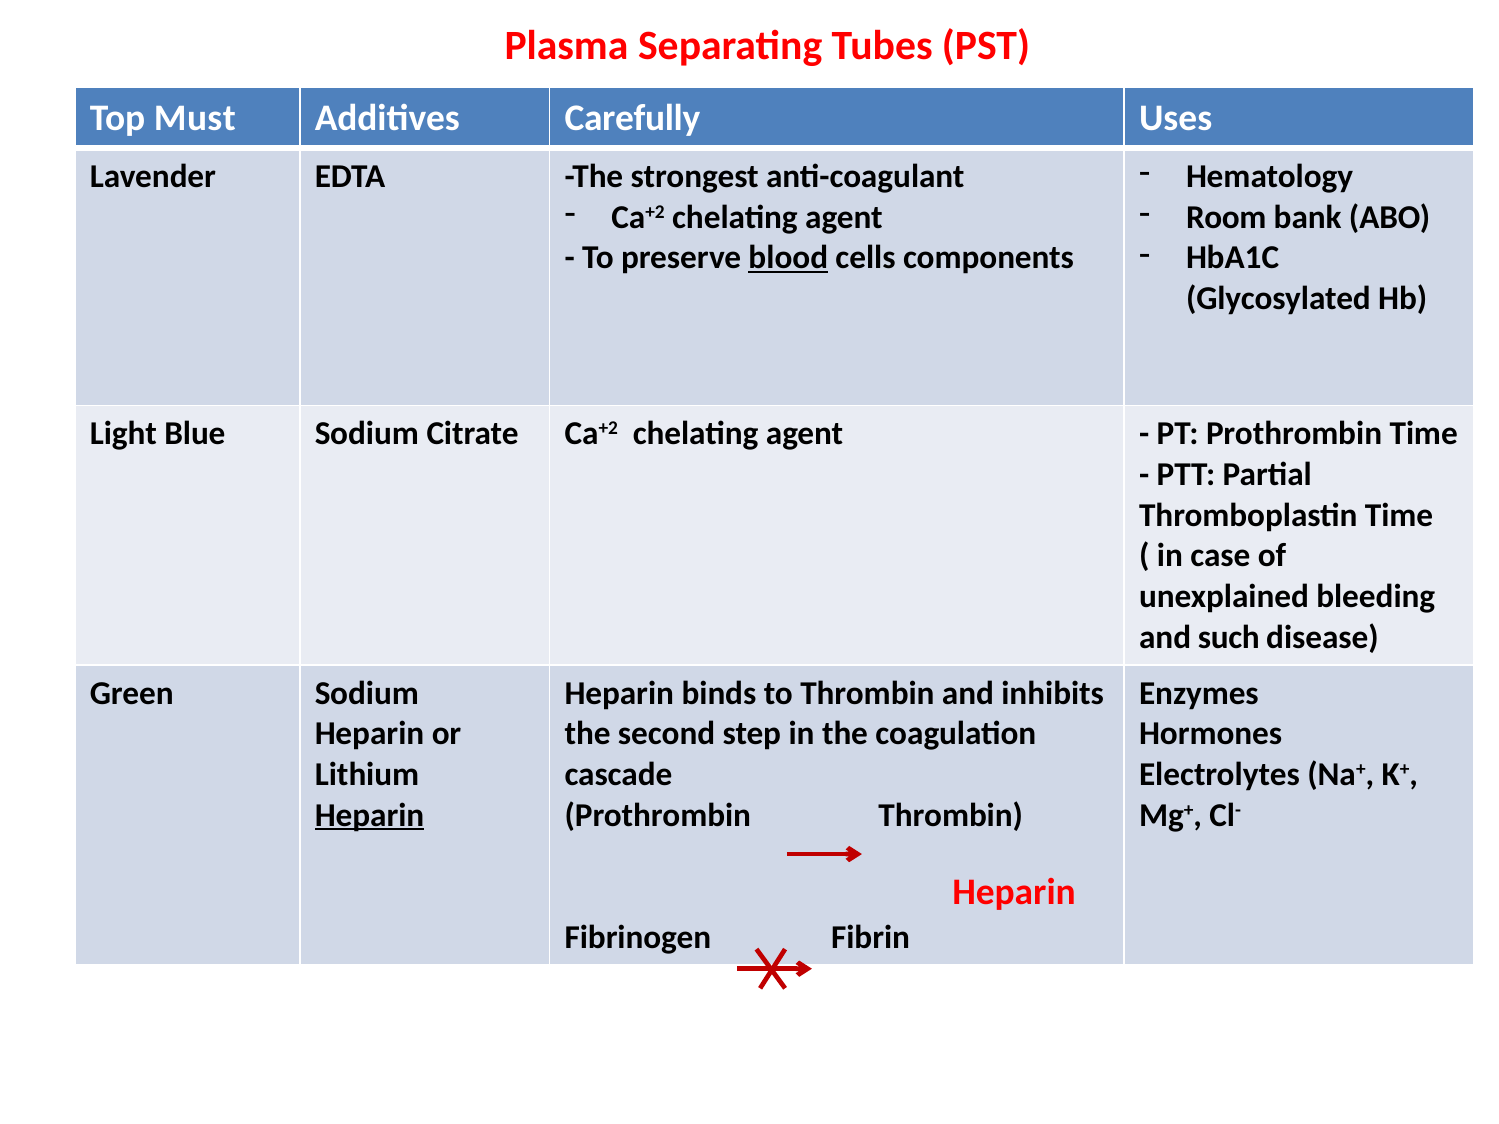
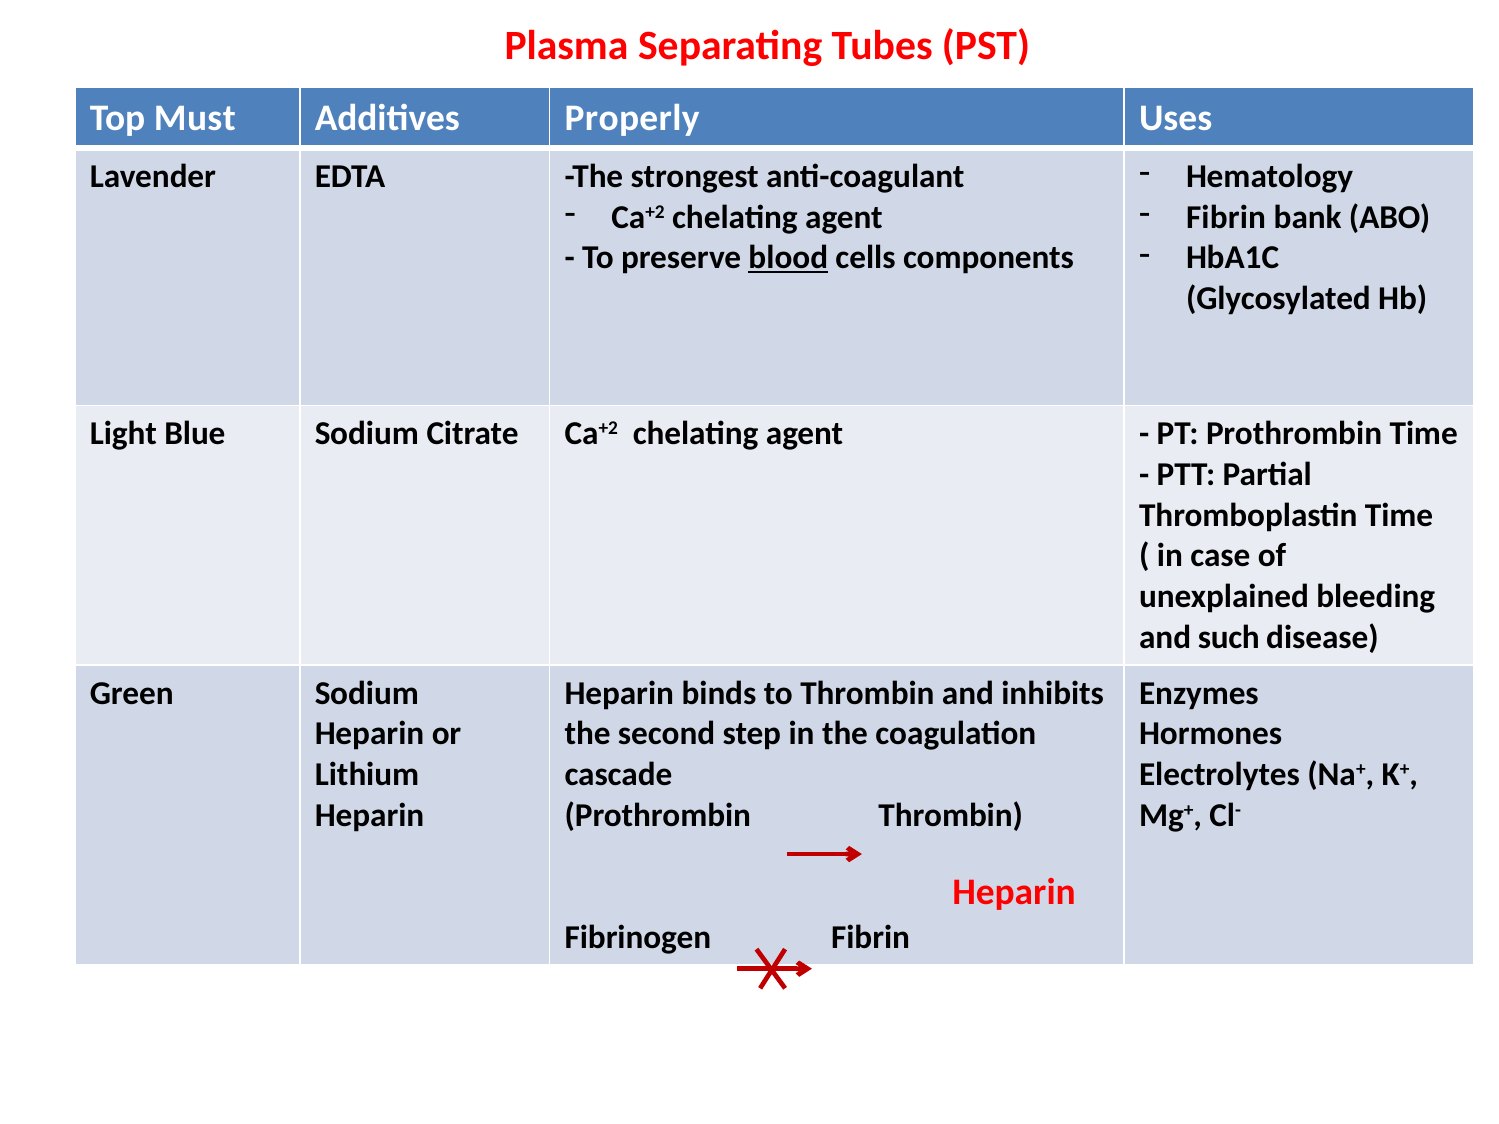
Carefully: Carefully -> Properly
Room at (1226, 217): Room -> Fibrin
Heparin at (370, 815) underline: present -> none
